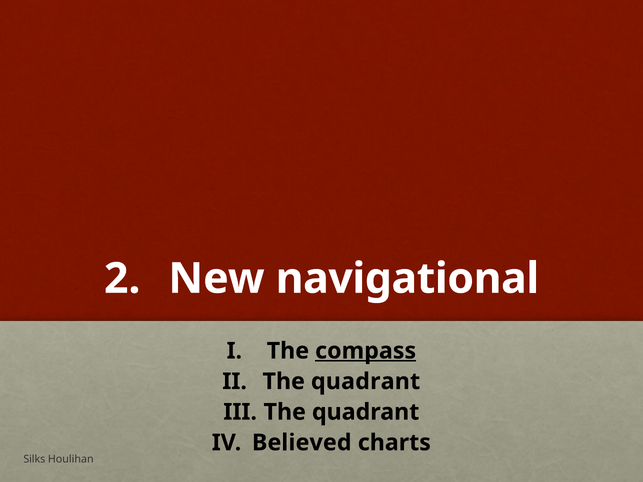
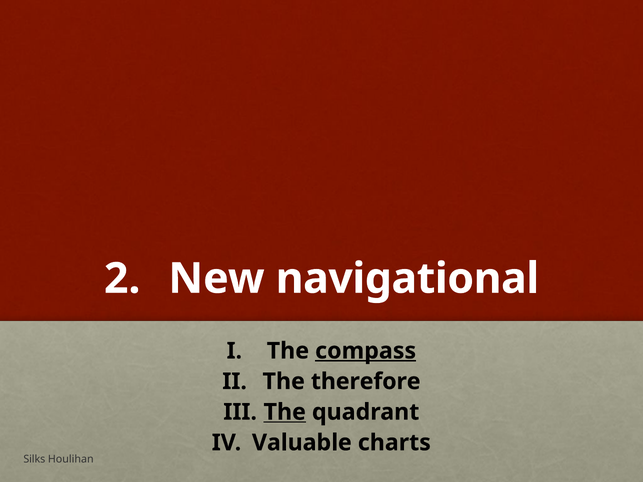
quadrant at (366, 382): quadrant -> therefore
The at (285, 412) underline: none -> present
Believed: Believed -> Valuable
